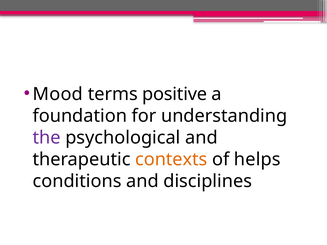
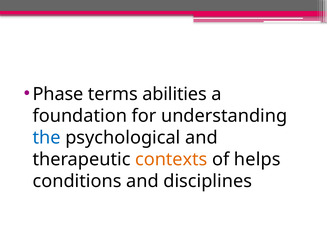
Mood: Mood -> Phase
positive: positive -> abilities
the colour: purple -> blue
